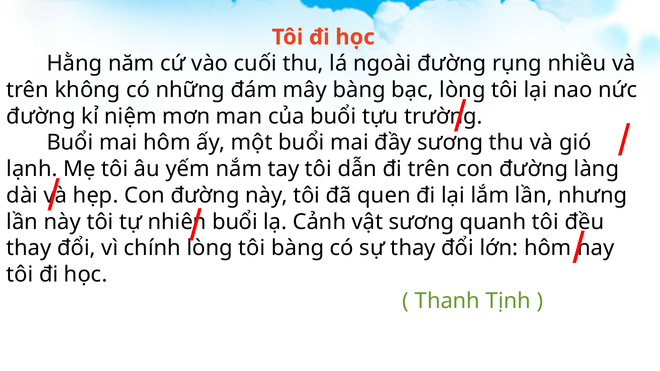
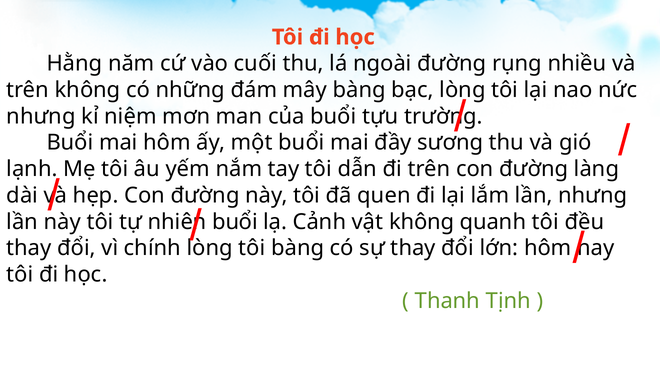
đường at (41, 116): đường -> nhưng
vật sương: sương -> không
